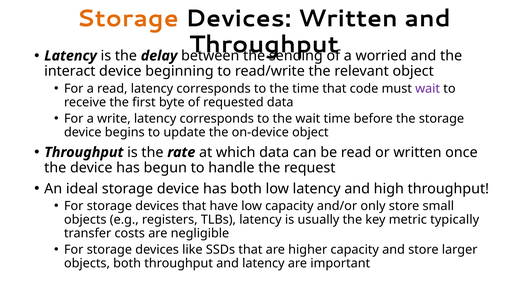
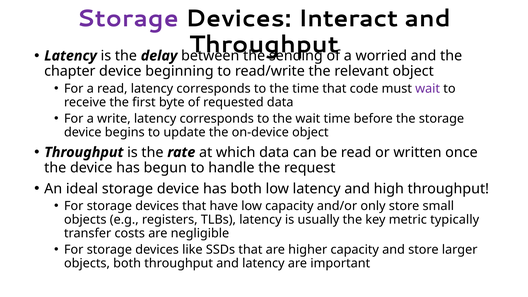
Storage at (128, 18) colour: orange -> purple
Devices Written: Written -> Interact
interact: interact -> chapter
